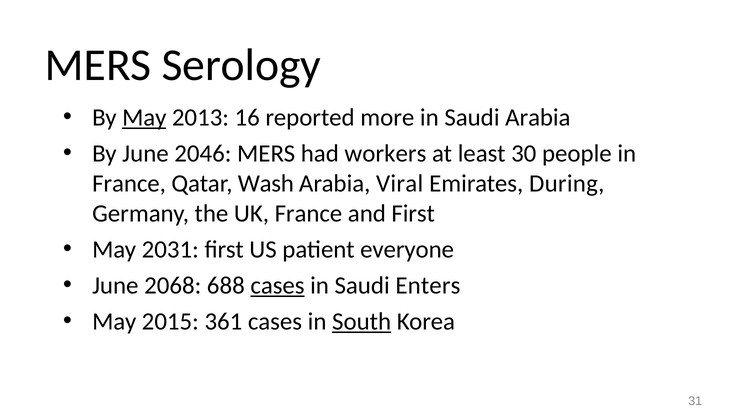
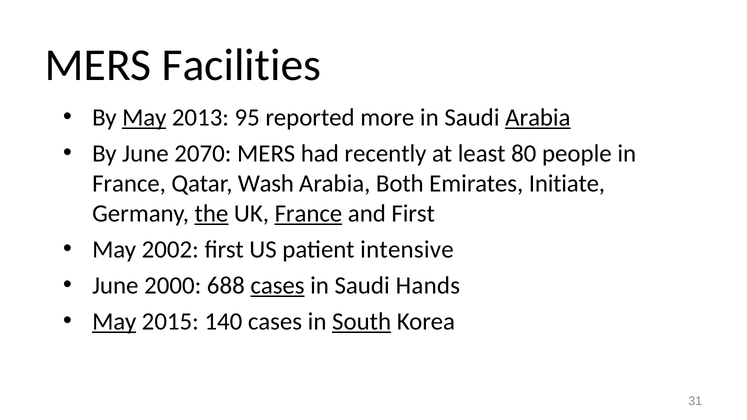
Serology: Serology -> Facilities
16: 16 -> 95
Arabia at (538, 118) underline: none -> present
2046: 2046 -> 2070
workers: workers -> recently
30: 30 -> 80
Viral: Viral -> Both
During: During -> Initiate
the underline: none -> present
France at (308, 213) underline: none -> present
2031: 2031 -> 2002
everyone: everyone -> intensive
2068: 2068 -> 2000
Enters: Enters -> Hands
May at (114, 322) underline: none -> present
361: 361 -> 140
